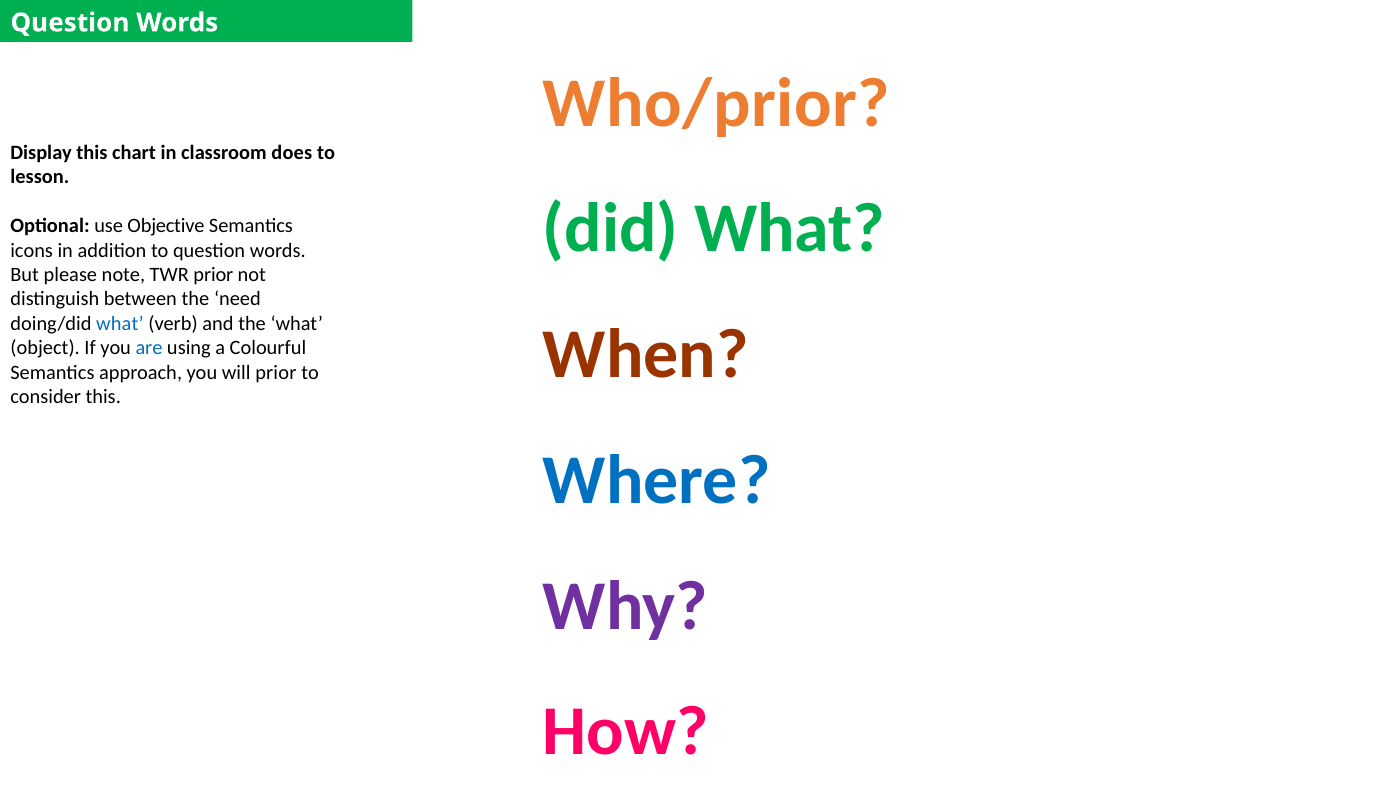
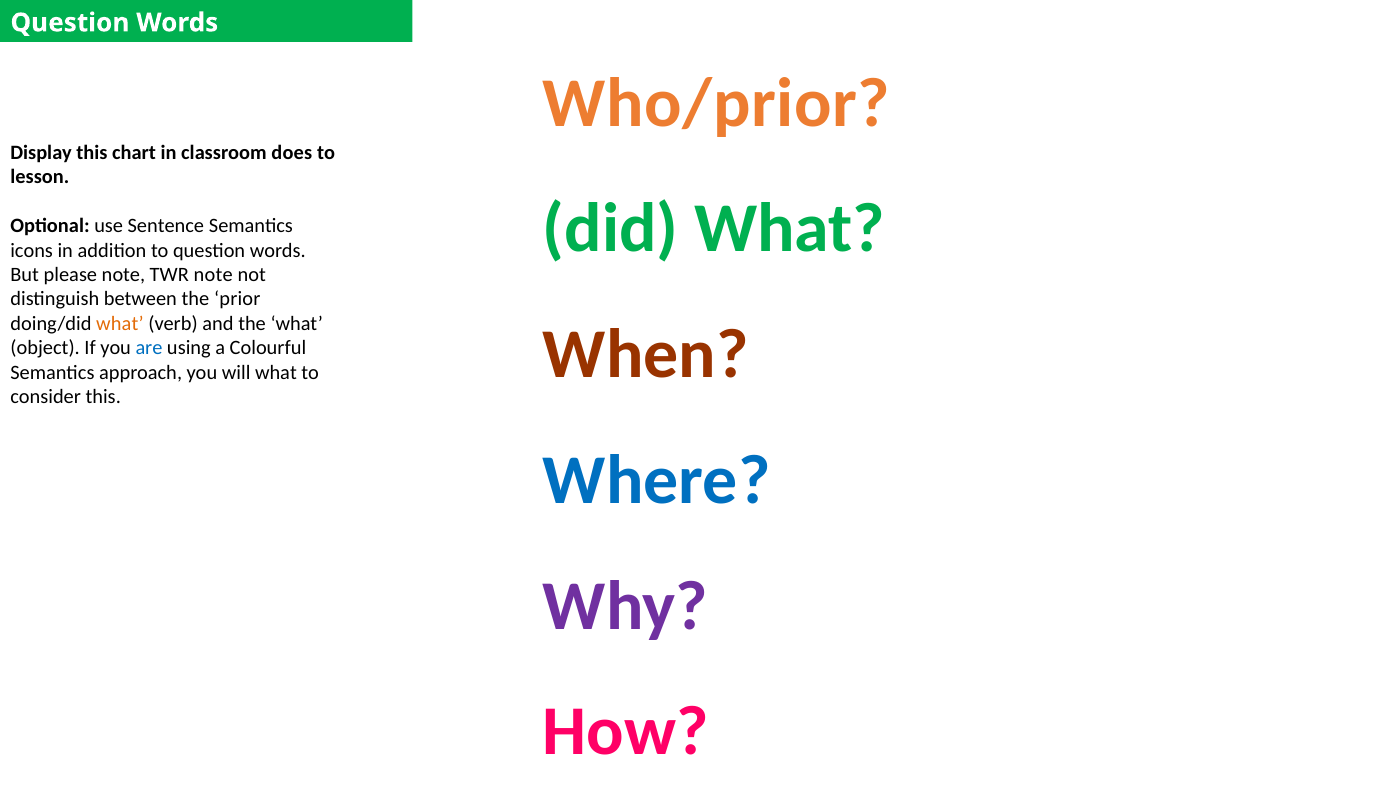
Objective: Objective -> Sentence
TWR prior: prior -> note
need: need -> prior
what at (120, 324) colour: blue -> orange
will prior: prior -> what
